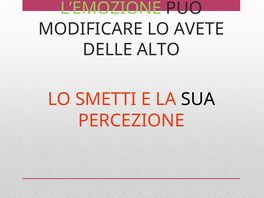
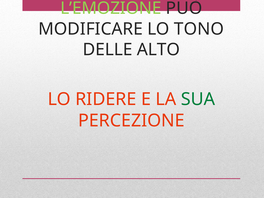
AVETE: AVETE -> TONO
SMETTI: SMETTI -> RIDERE
SUA colour: black -> green
